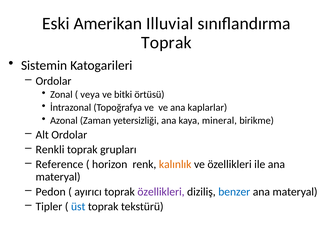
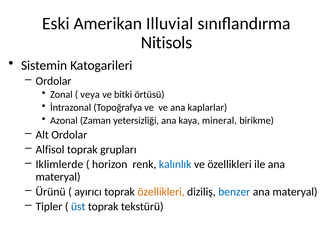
Toprak at (166, 43): Toprak -> Nitisols
Renkli: Renkli -> Alfisol
Reference: Reference -> Iklimlerde
kalınlık colour: orange -> blue
Pedon: Pedon -> Ürünü
özellikleri at (161, 192) colour: purple -> orange
